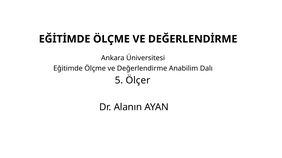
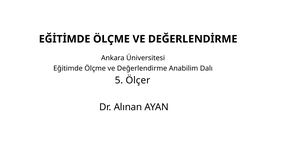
Alanın: Alanın -> Alınan
